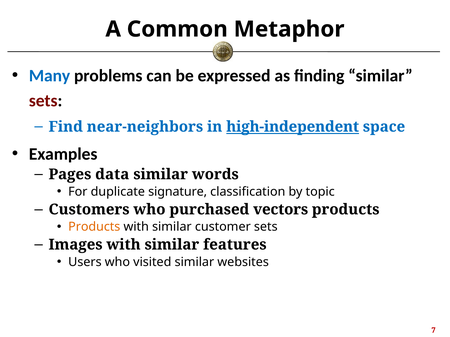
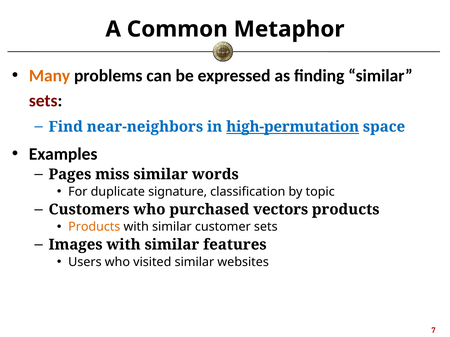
Many colour: blue -> orange
high-independent: high-independent -> high-permutation
data: data -> miss
